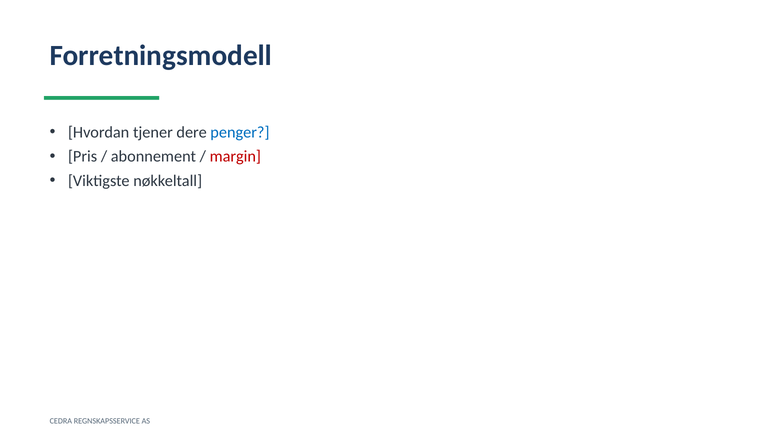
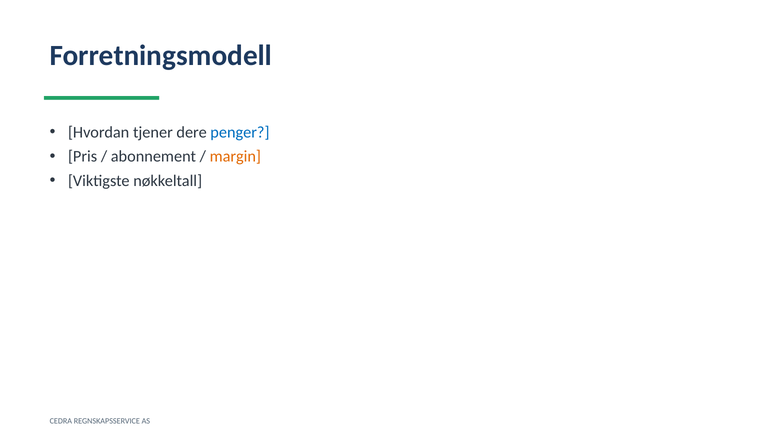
margin colour: red -> orange
